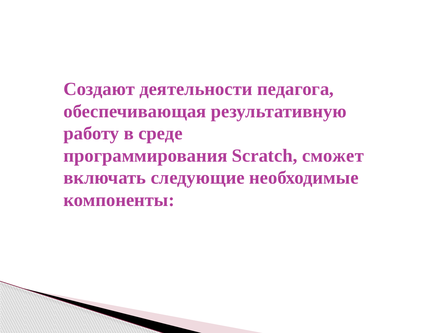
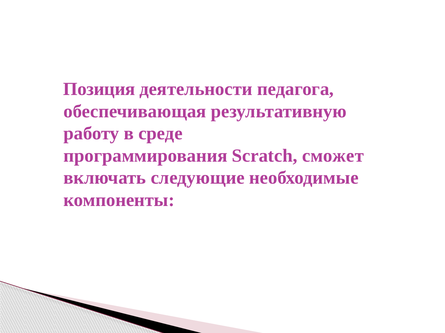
Создают: Создают -> Позиция
